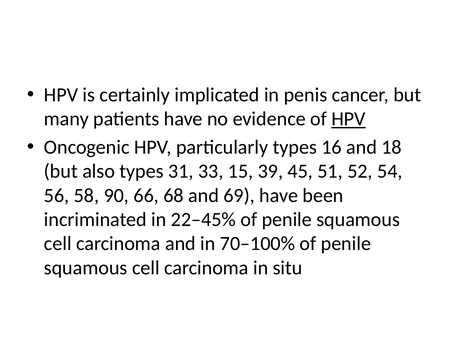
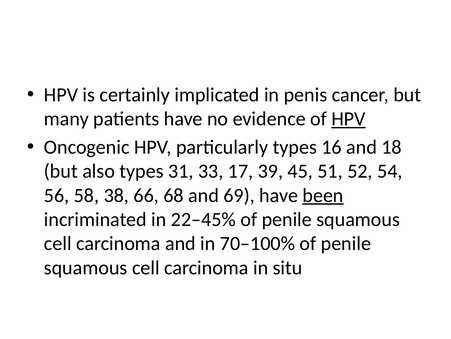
15: 15 -> 17
90: 90 -> 38
been underline: none -> present
